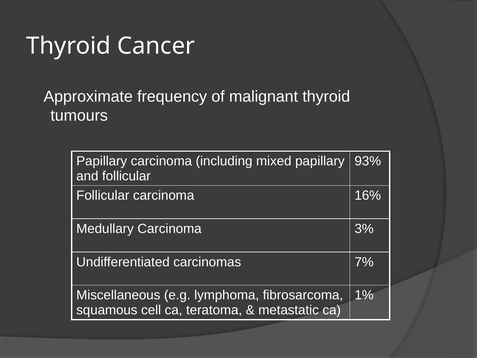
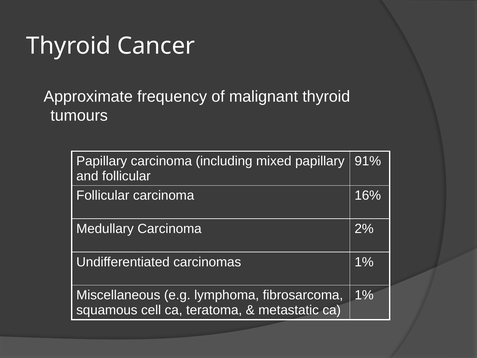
93%: 93% -> 91%
3%: 3% -> 2%
carcinomas 7%: 7% -> 1%
